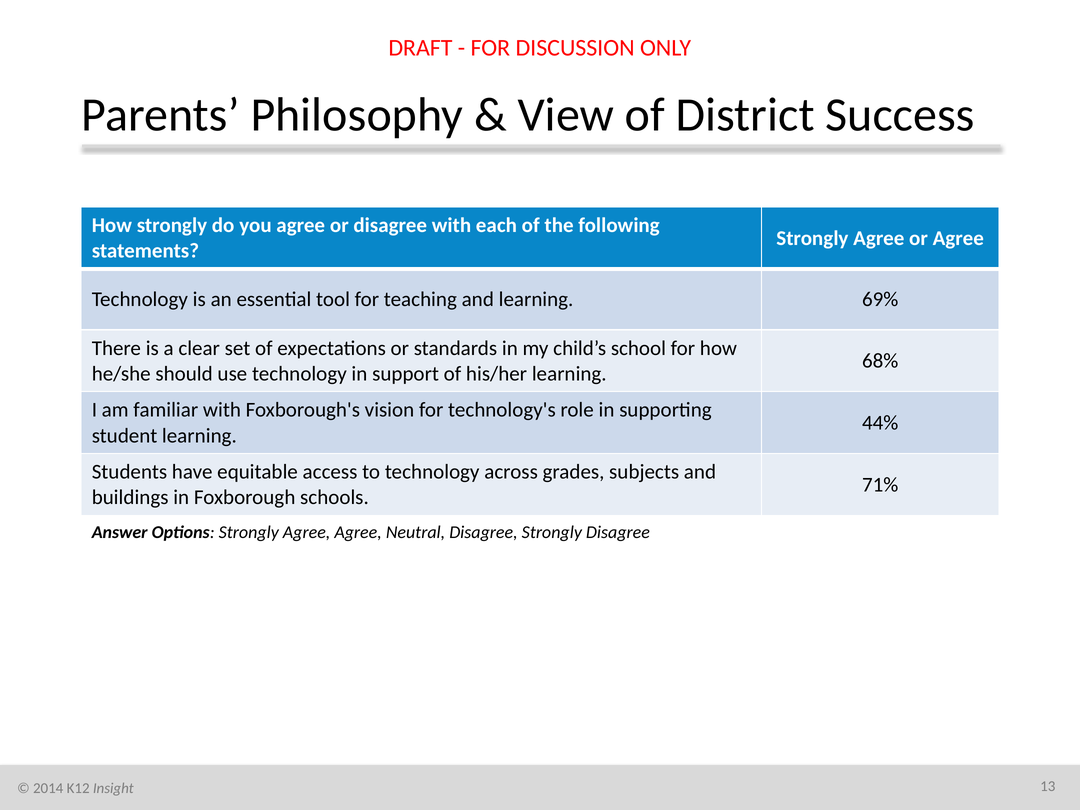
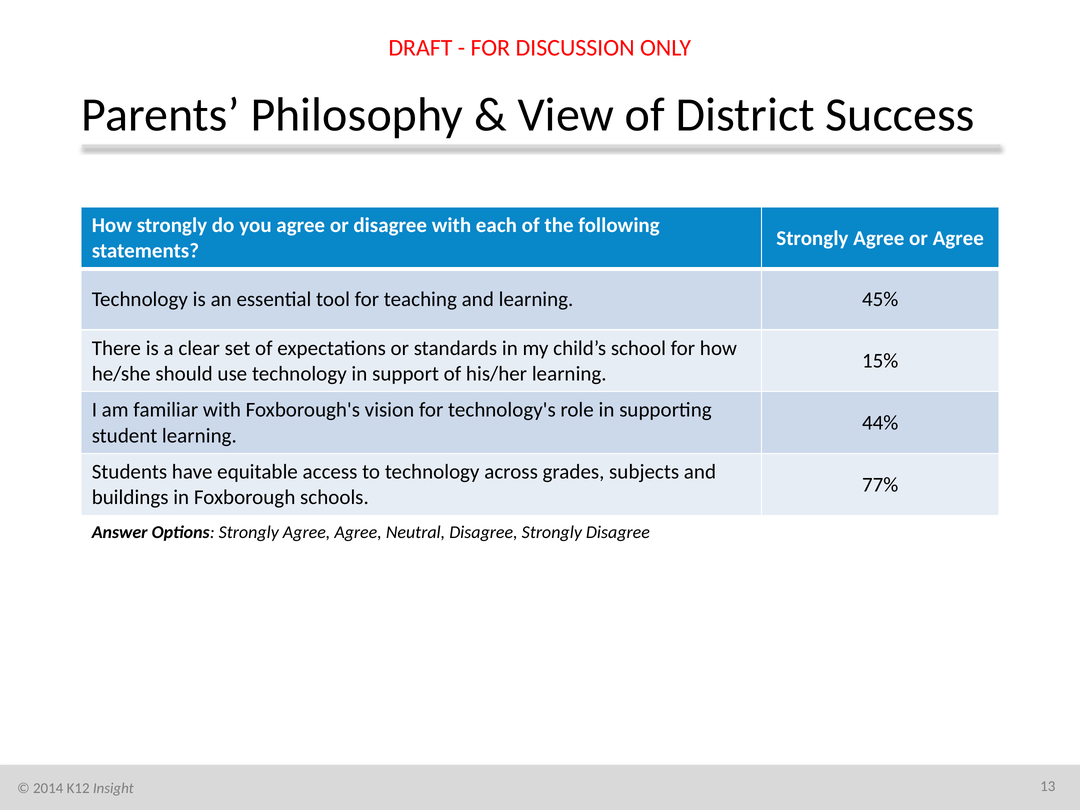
69%: 69% -> 45%
68%: 68% -> 15%
71%: 71% -> 77%
